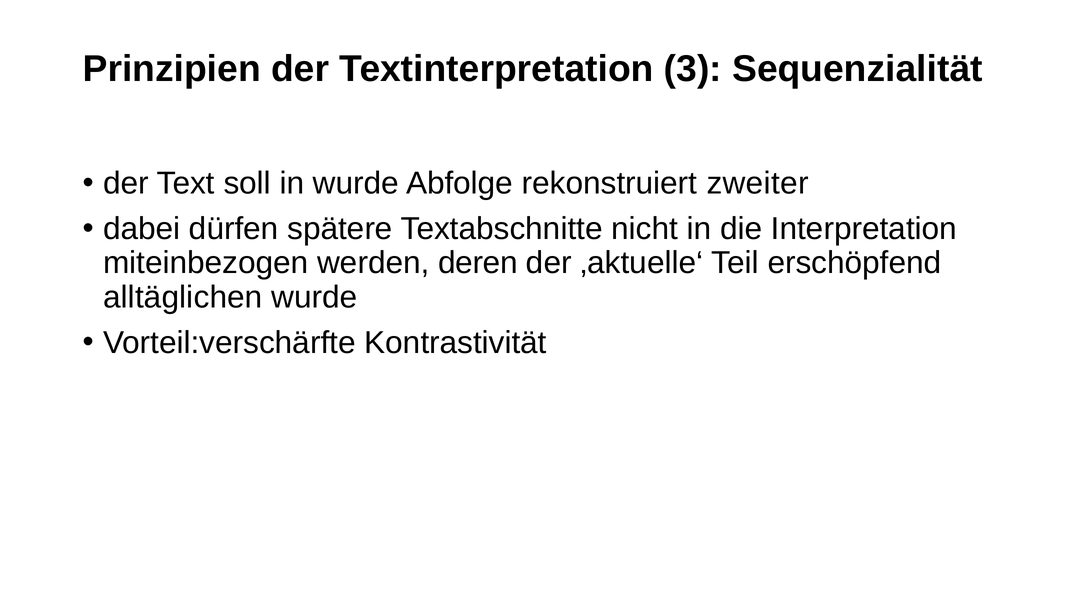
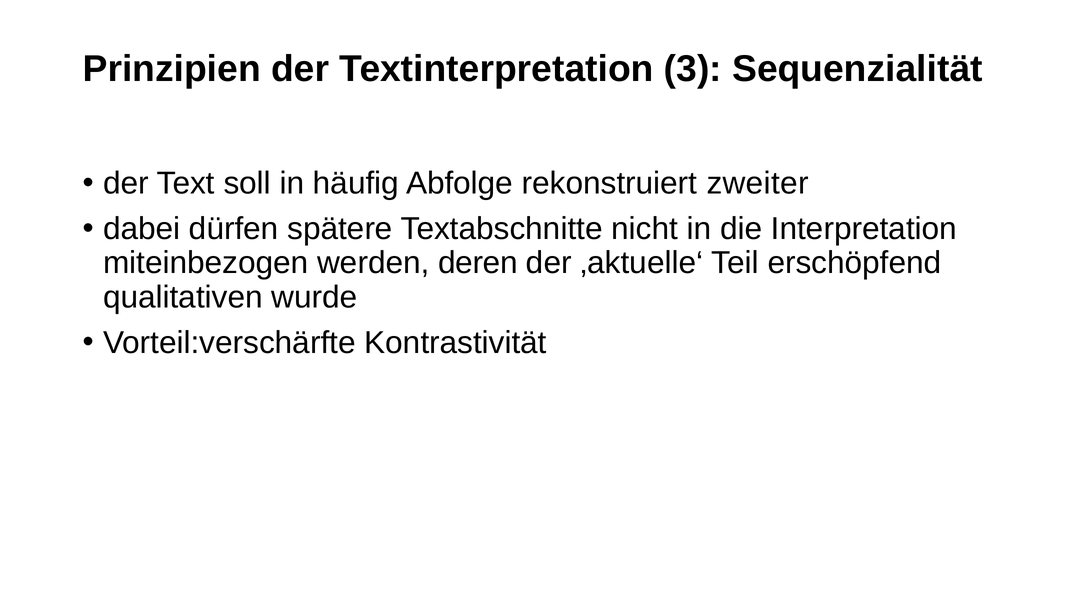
in wurde: wurde -> häufig
alltäglichen: alltäglichen -> qualitativen
